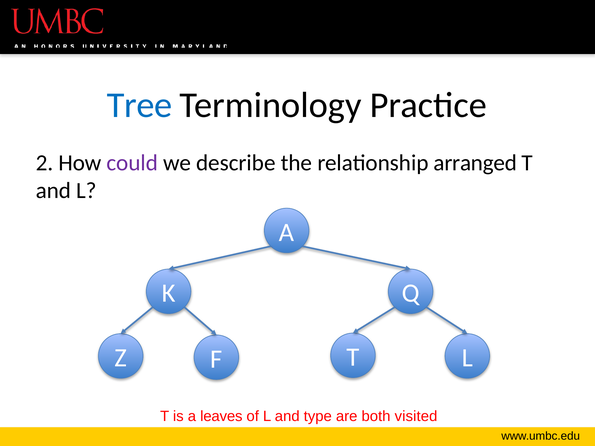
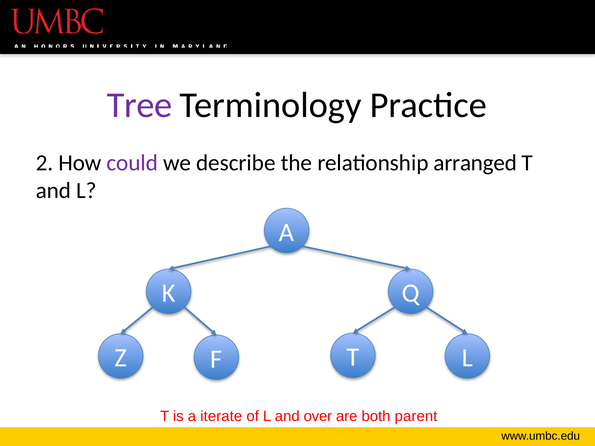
Tree colour: blue -> purple
leaves: leaves -> iterate
type: type -> over
visited: visited -> parent
